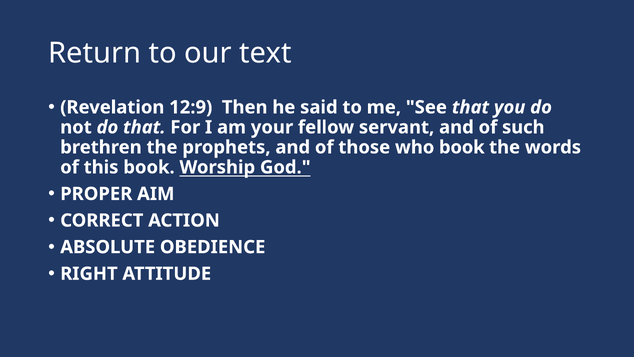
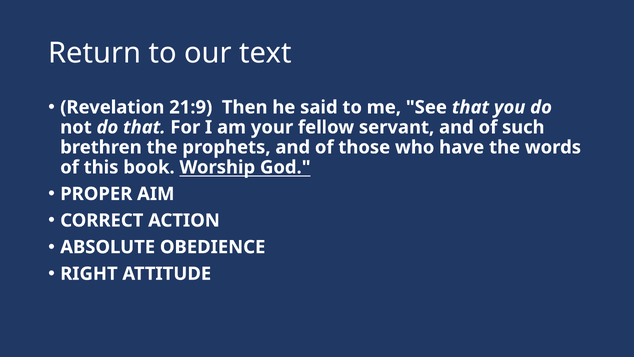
12:9: 12:9 -> 21:9
who book: book -> have
